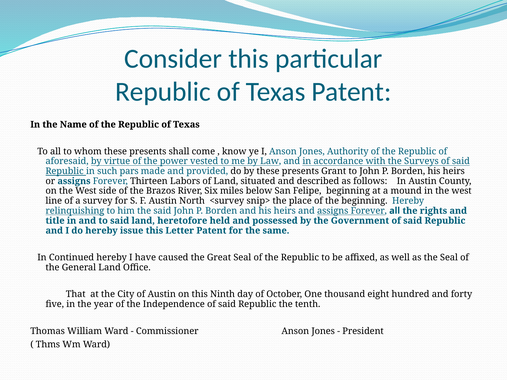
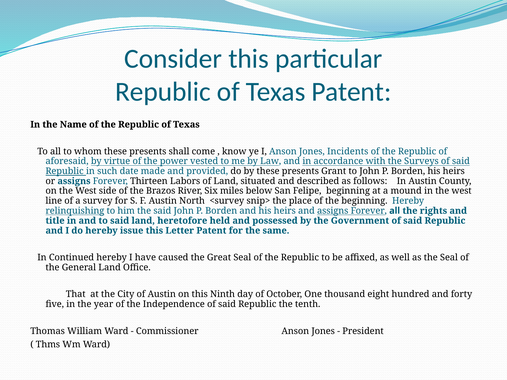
Authority: Authority -> Incidents
pars: pars -> date
